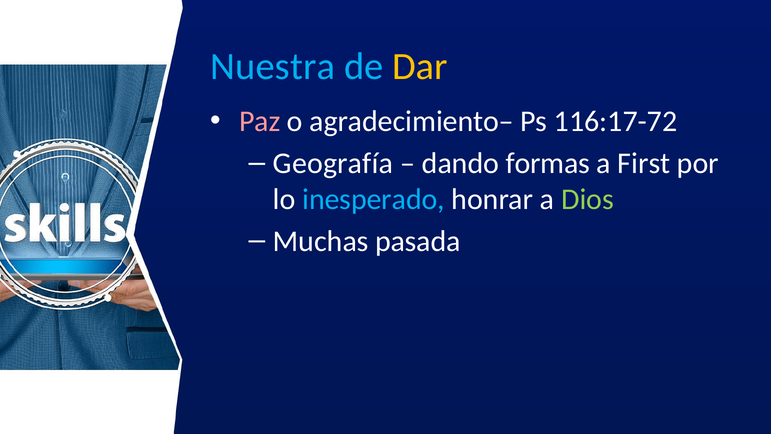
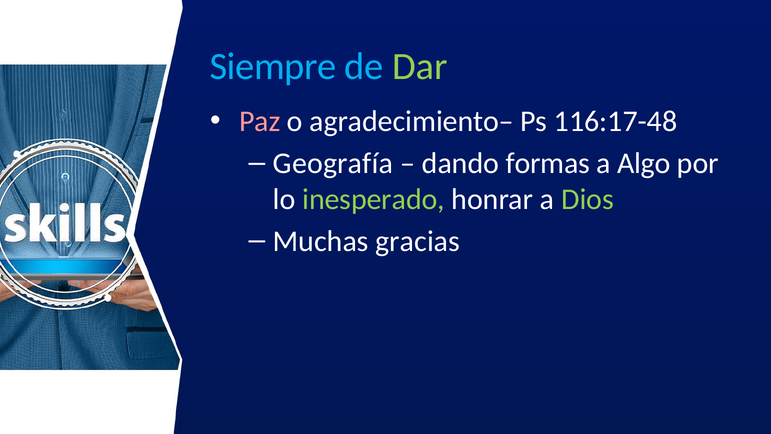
Nuestra: Nuestra -> Siempre
Dar colour: yellow -> light green
116:17-72: 116:17-72 -> 116:17-48
First: First -> Algo
inesperado colour: light blue -> light green
pasada: pasada -> gracias
